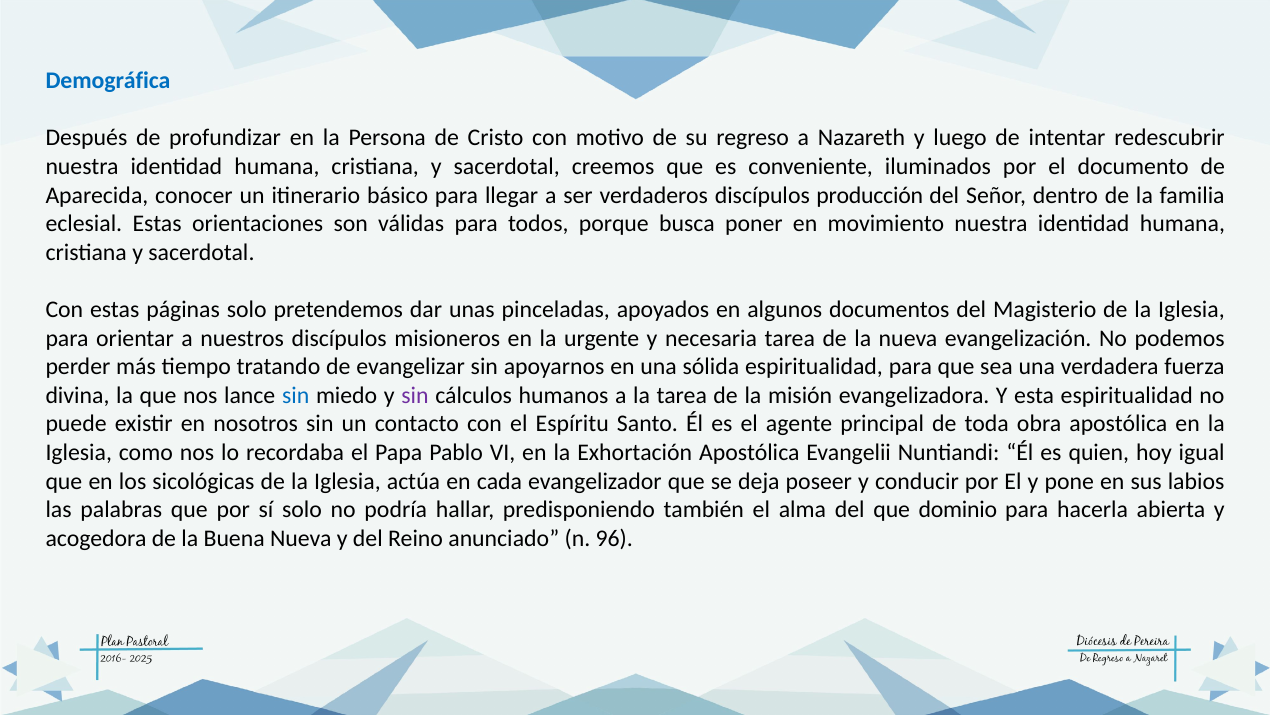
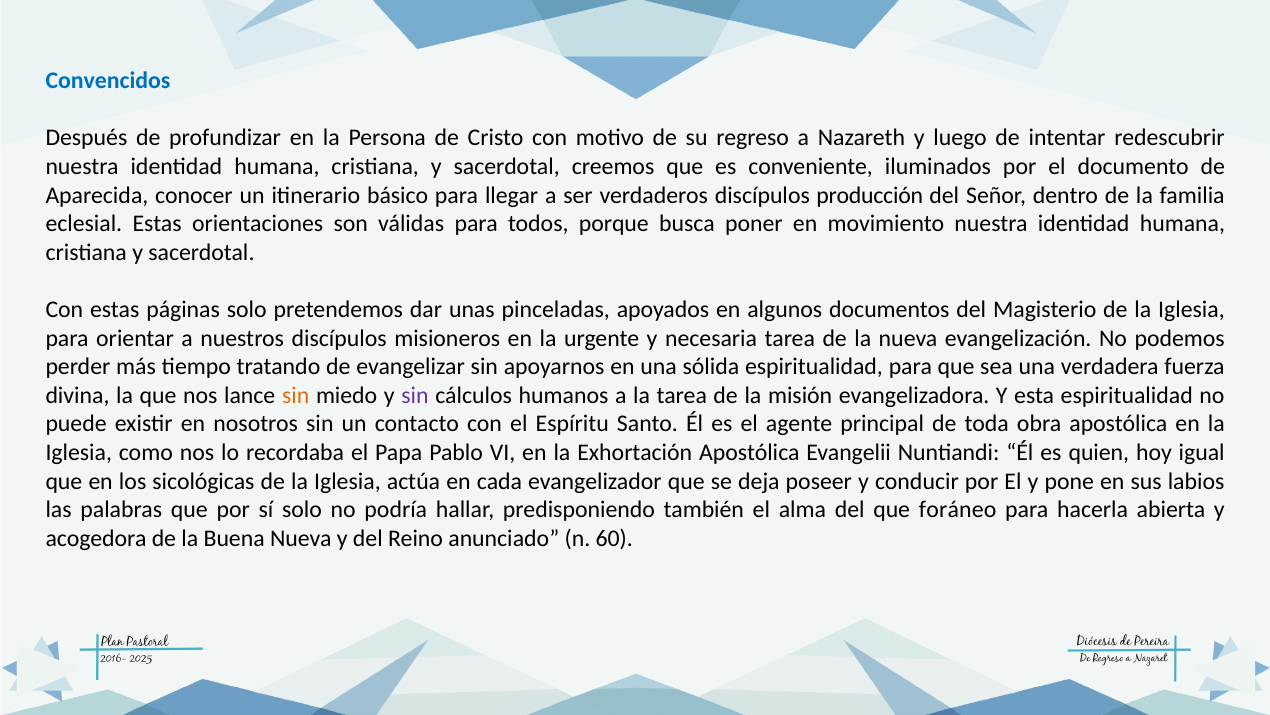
Demográfica: Demográfica -> Convencidos
sin at (296, 395) colour: blue -> orange
dominio: dominio -> foráneo
96: 96 -> 60
